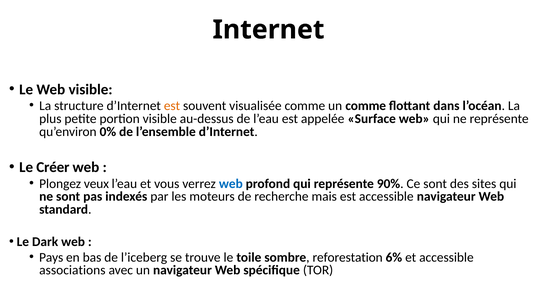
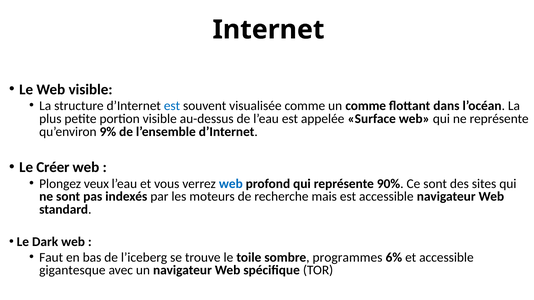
est at (172, 106) colour: orange -> blue
0%: 0% -> 9%
Pays: Pays -> Faut
reforestation: reforestation -> programmes
associations: associations -> gigantesque
